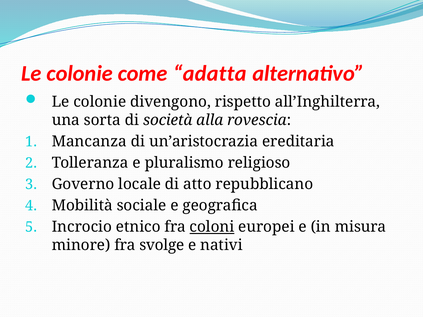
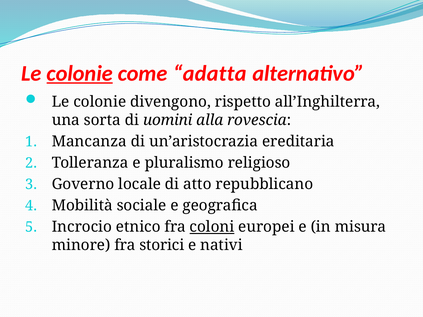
colonie at (80, 74) underline: none -> present
società: società -> uomini
svolge: svolge -> storici
